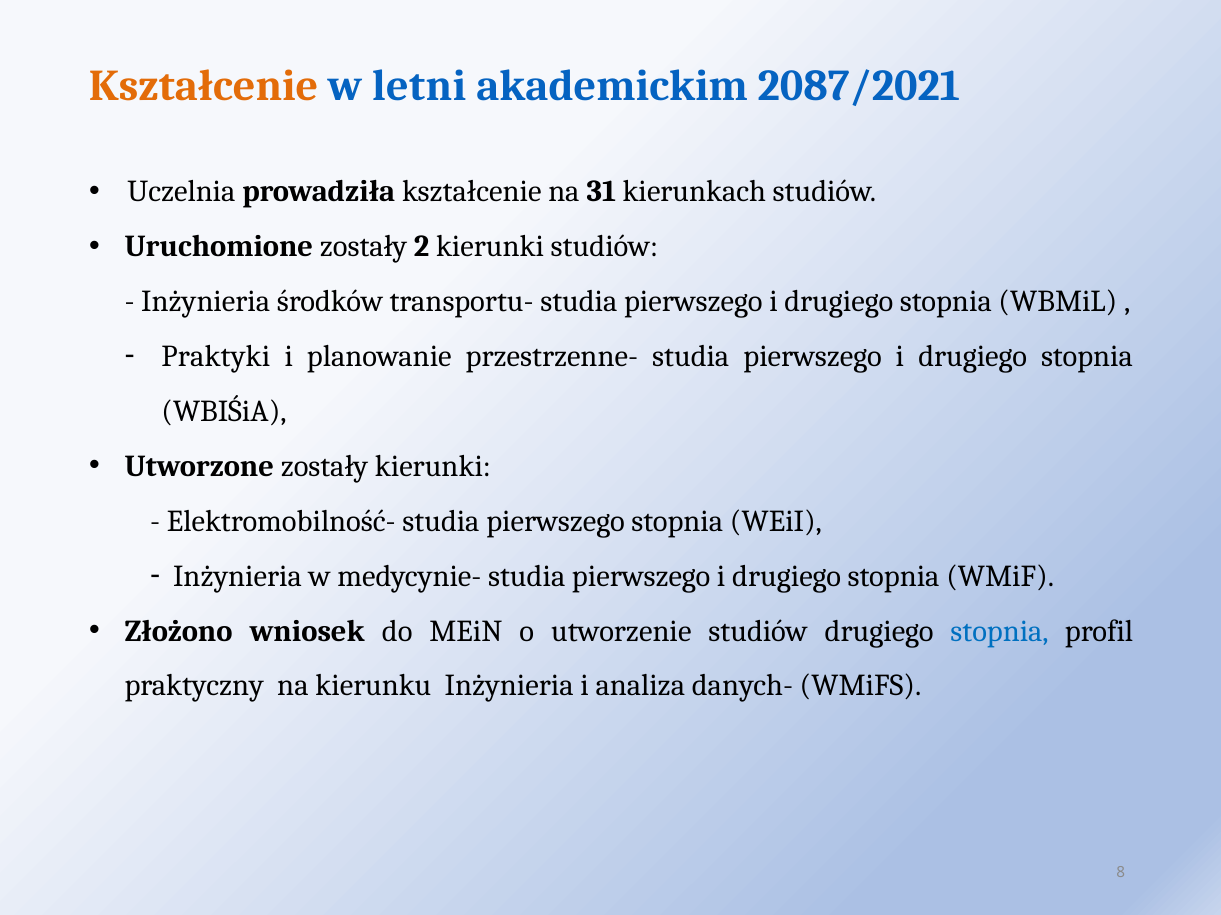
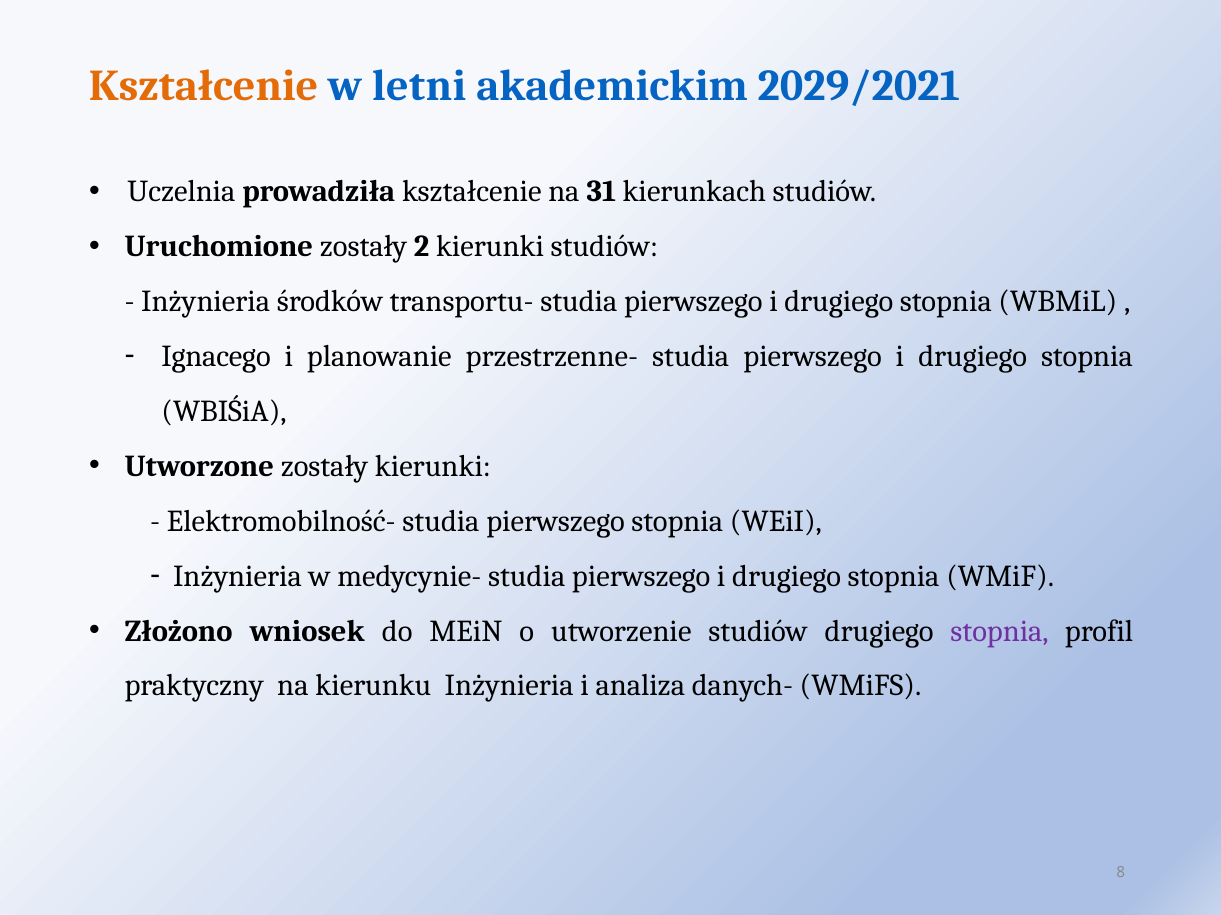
2087/2021: 2087/2021 -> 2029/2021
Praktyki: Praktyki -> Ignacego
stopnia at (1000, 631) colour: blue -> purple
